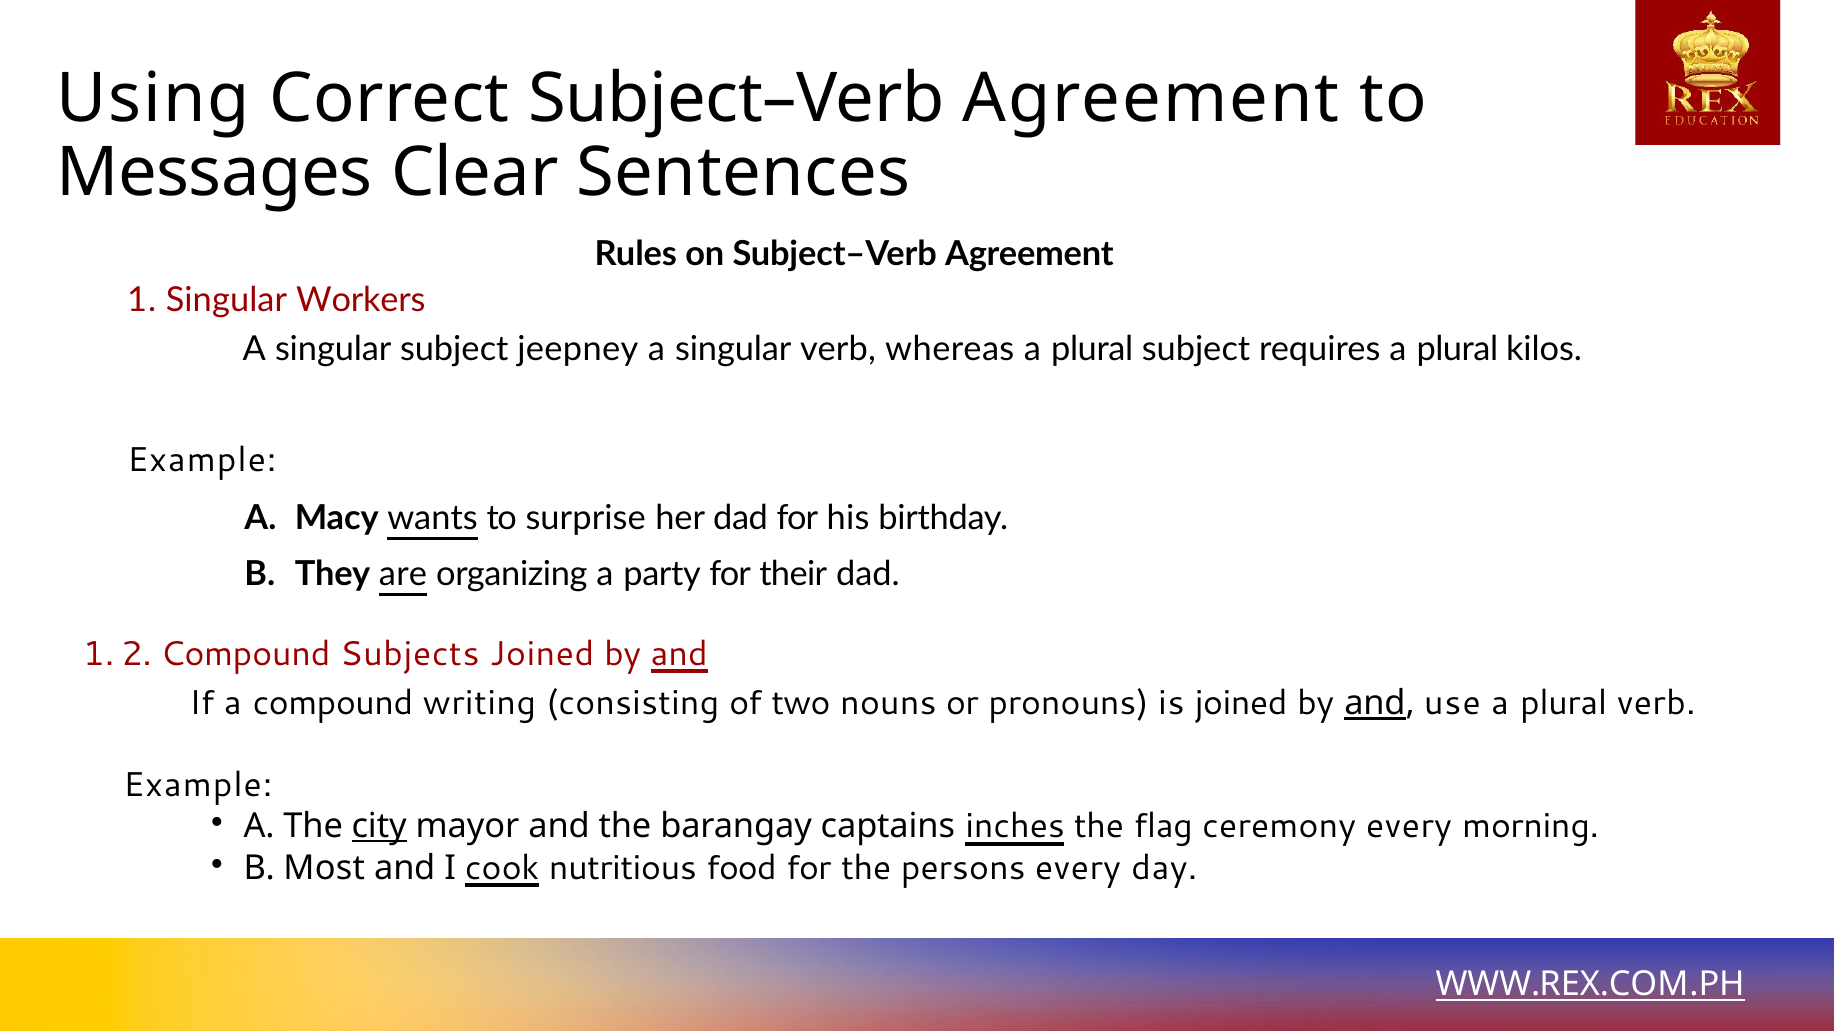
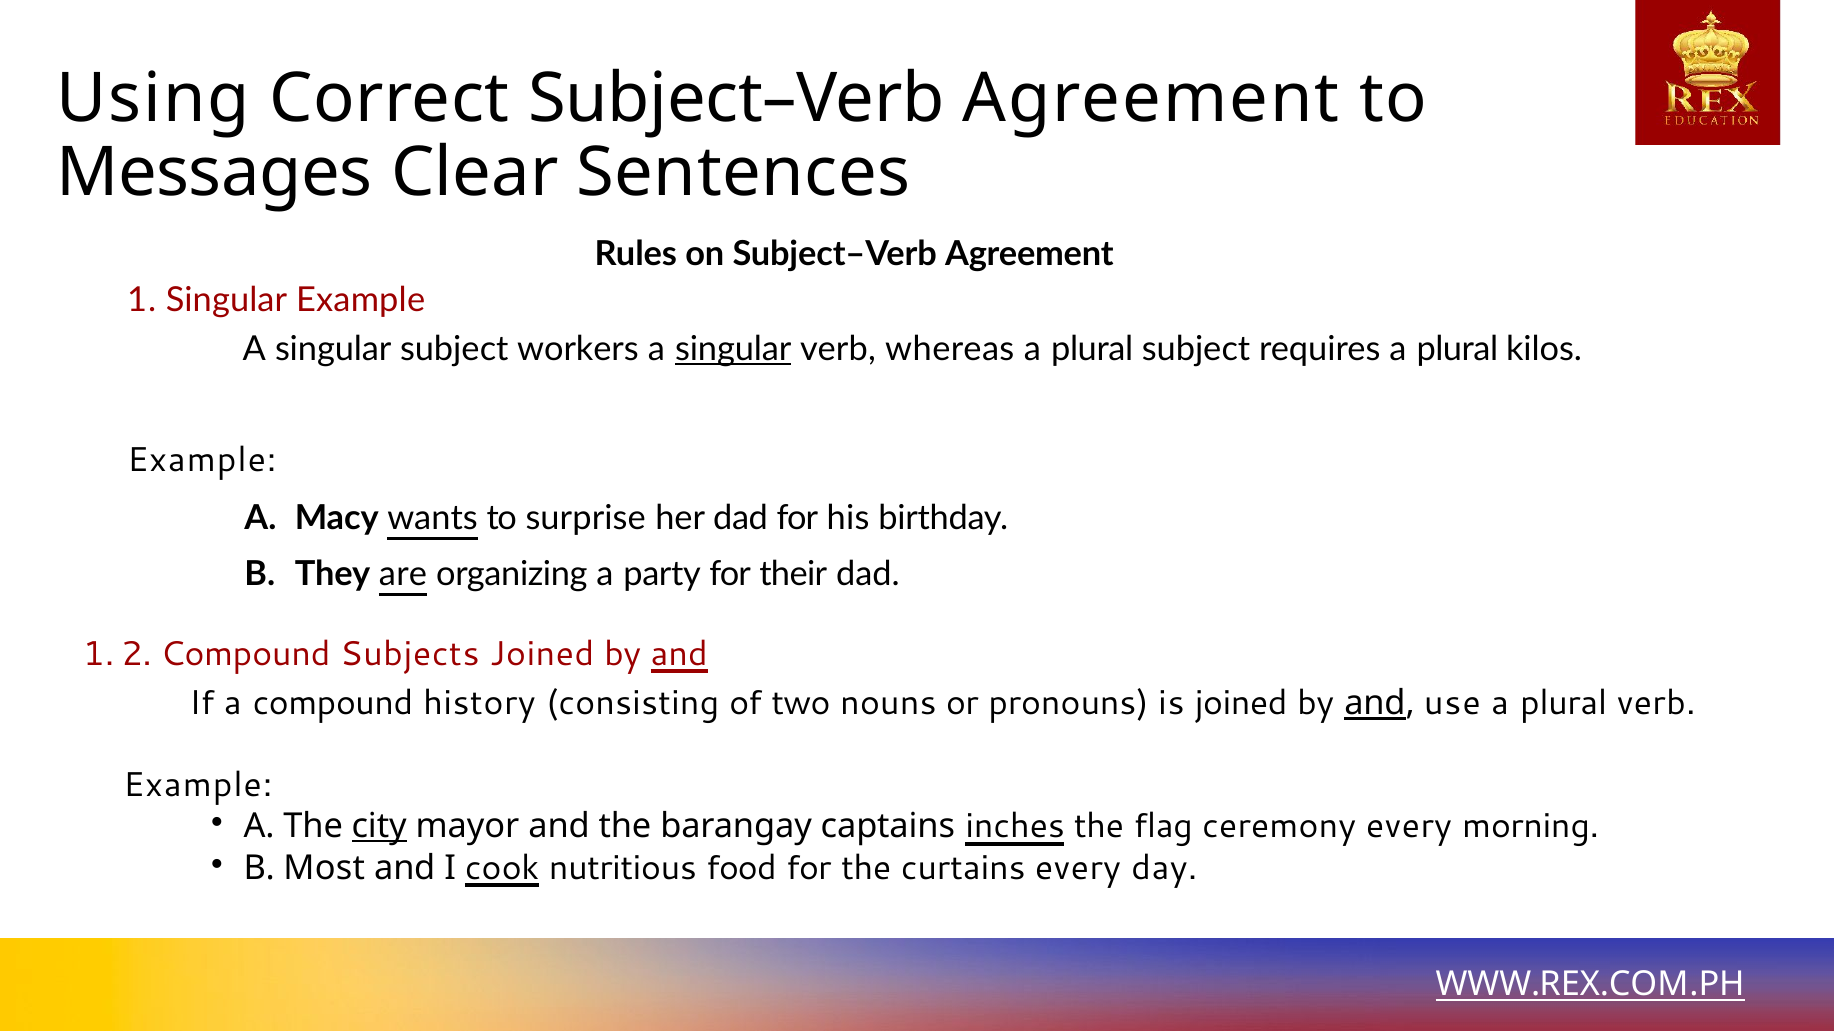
Singular Workers: Workers -> Example
jeepney: jeepney -> workers
singular at (733, 349) underline: none -> present
writing: writing -> history
persons: persons -> curtains
